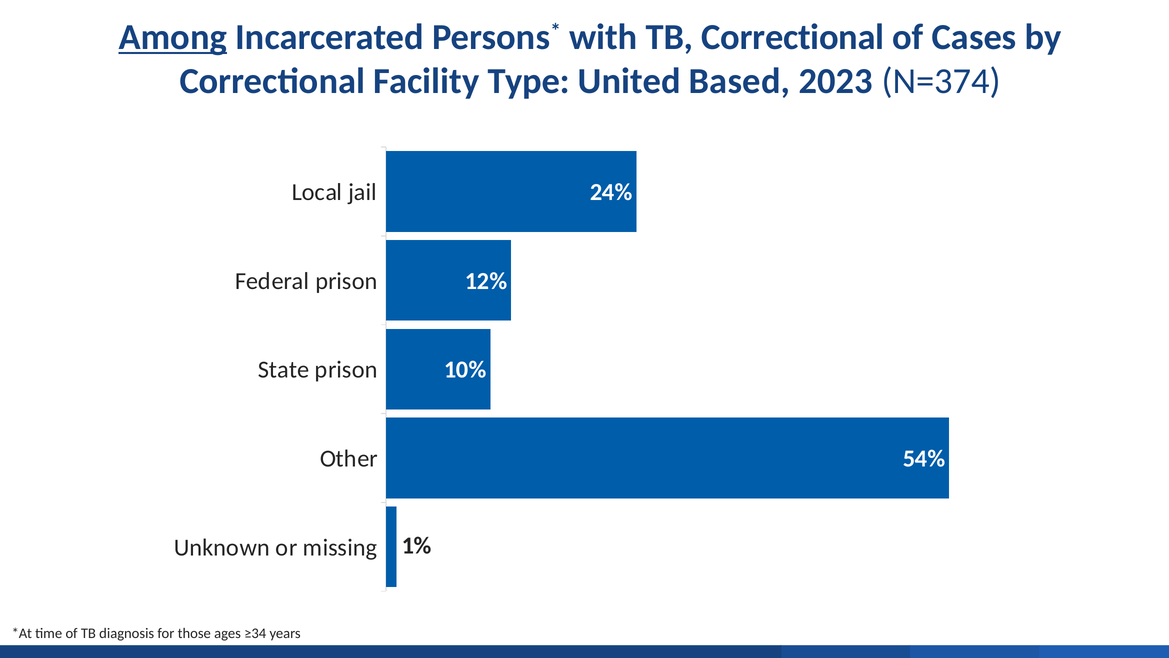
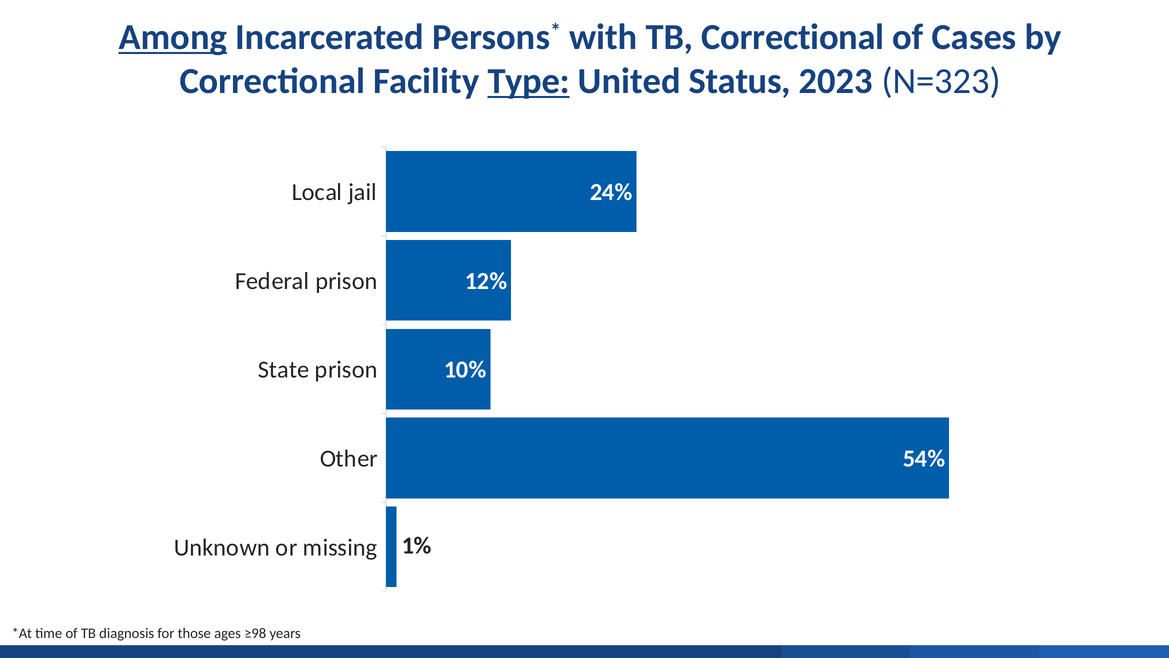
Type underline: none -> present
Based: Based -> Status
N=374: N=374 -> N=323
≥34: ≥34 -> ≥98
